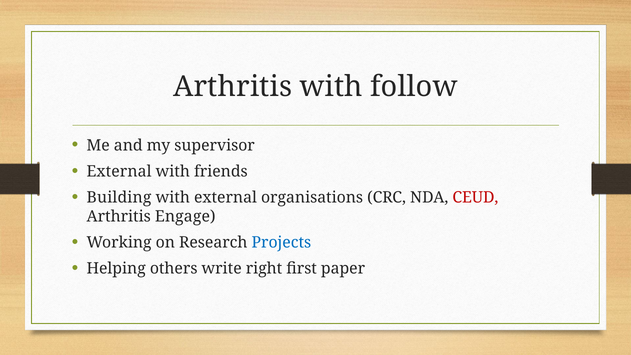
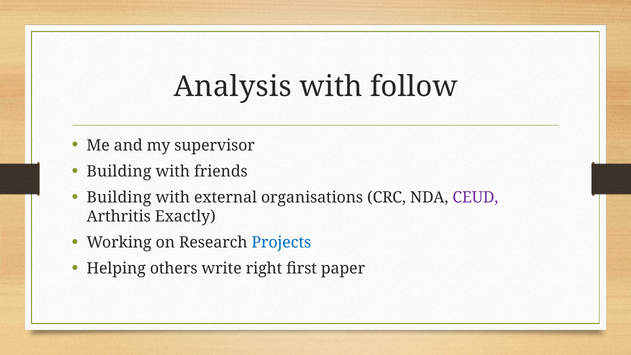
Arthritis at (233, 87): Arthritis -> Analysis
External at (119, 171): External -> Building
CEUD colour: red -> purple
Engage: Engage -> Exactly
